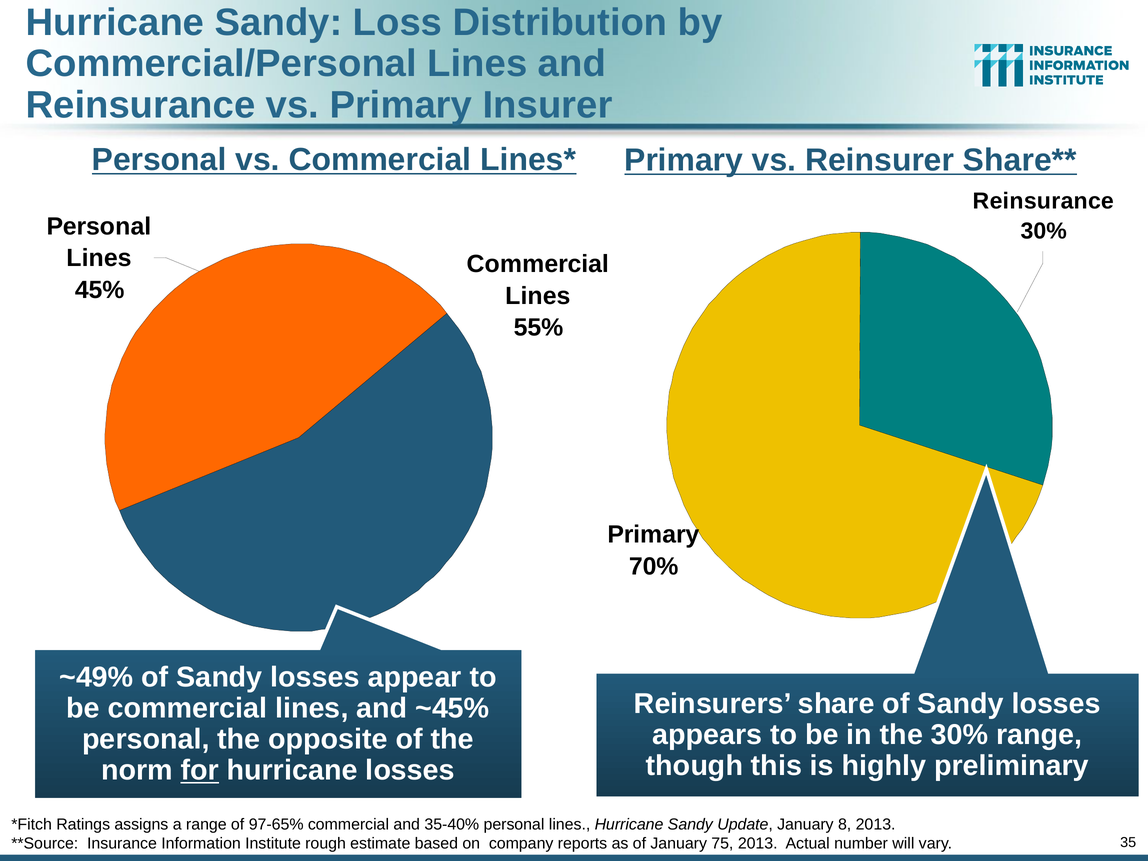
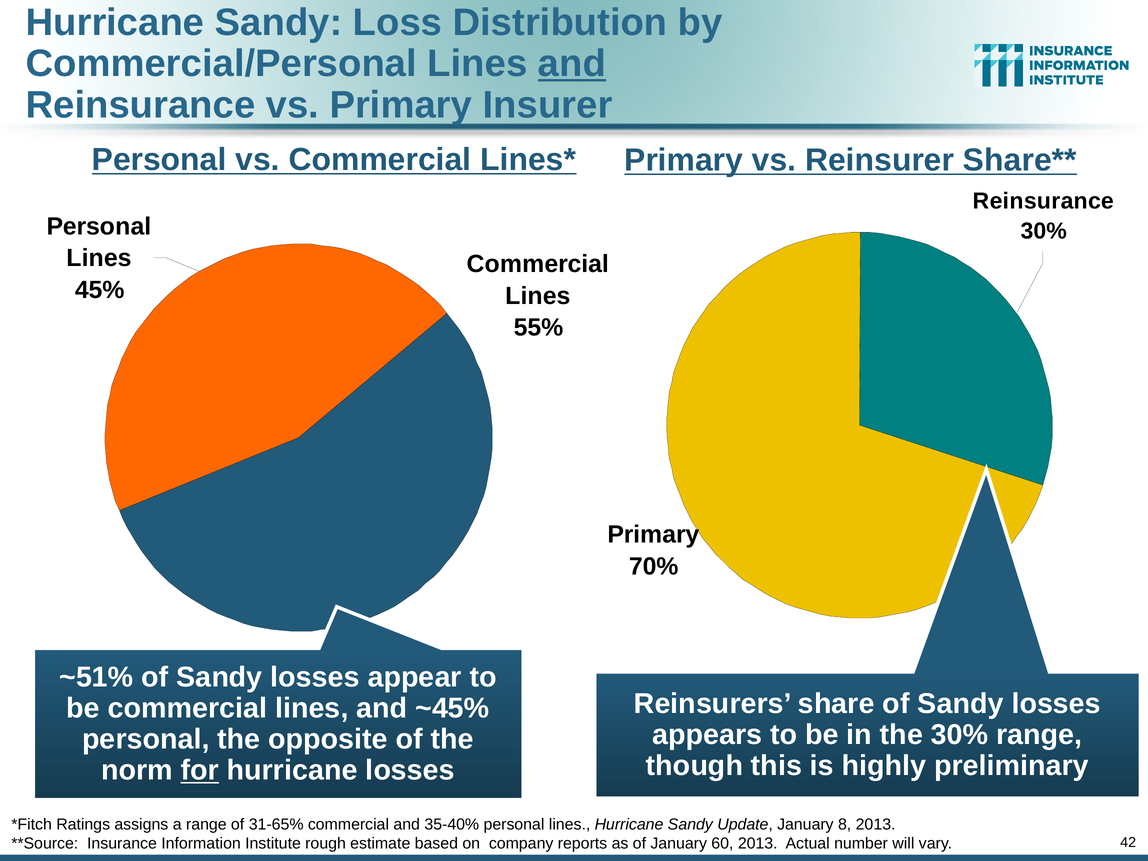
and at (572, 64) underline: none -> present
~49%: ~49% -> ~51%
97-65%: 97-65% -> 31-65%
75: 75 -> 60
35: 35 -> 42
